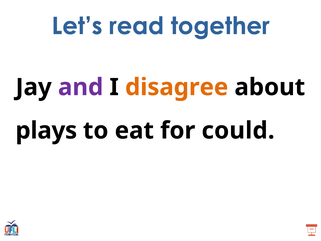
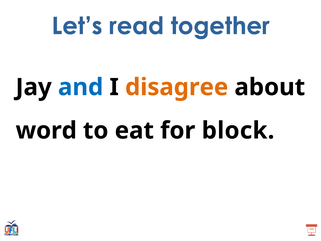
and colour: purple -> blue
plays: plays -> word
could: could -> block
